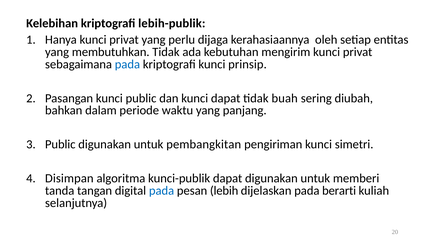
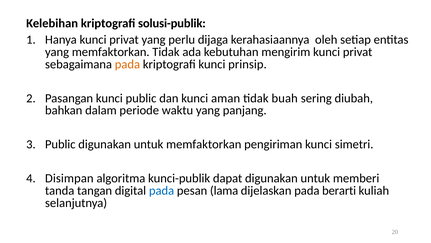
lebih-publik: lebih-publik -> solusi-publik
yang membutuhkan: membutuhkan -> memfaktorkan
pada at (127, 64) colour: blue -> orange
kunci dapat: dapat -> aman
untuk pembangkitan: pembangkitan -> memfaktorkan
lebih: lebih -> lama
